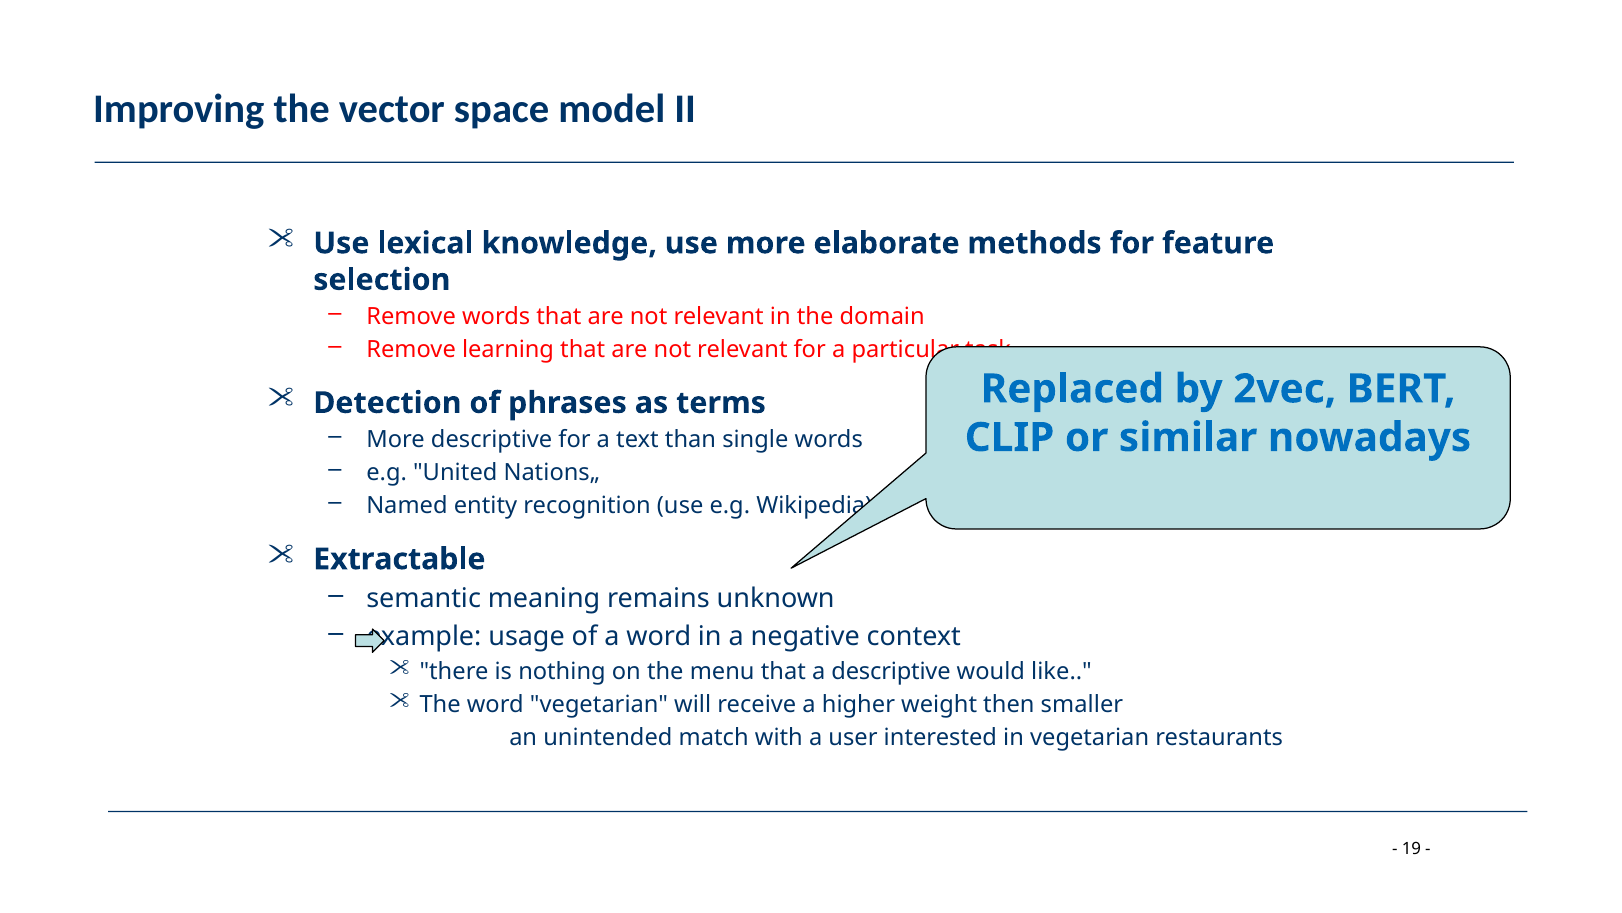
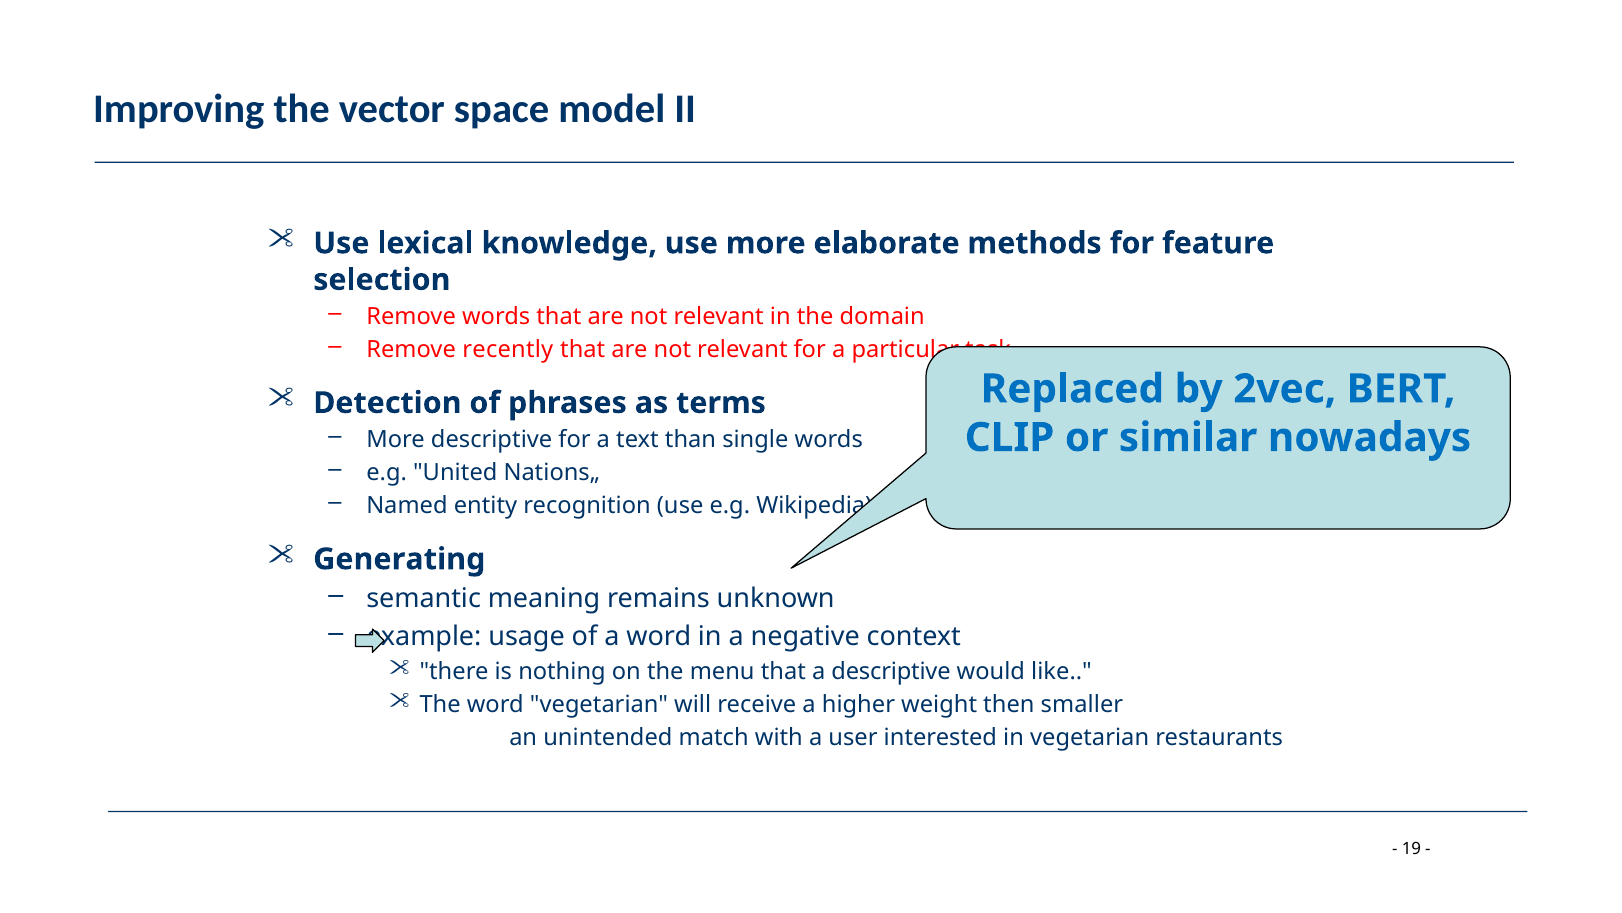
learning: learning -> recently
Extractable: Extractable -> Generating
